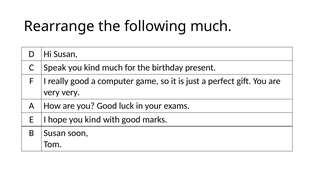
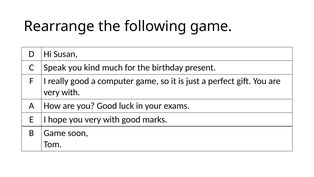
following much: much -> game
very at (71, 92): very -> with
hope you kind: kind -> very
B Susan: Susan -> Game
